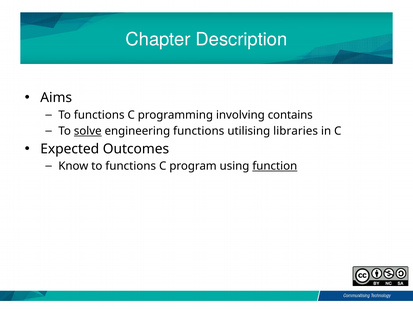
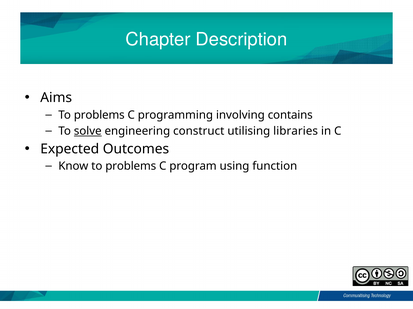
functions at (99, 115): functions -> problems
engineering functions: functions -> construct
Know to functions: functions -> problems
function underline: present -> none
